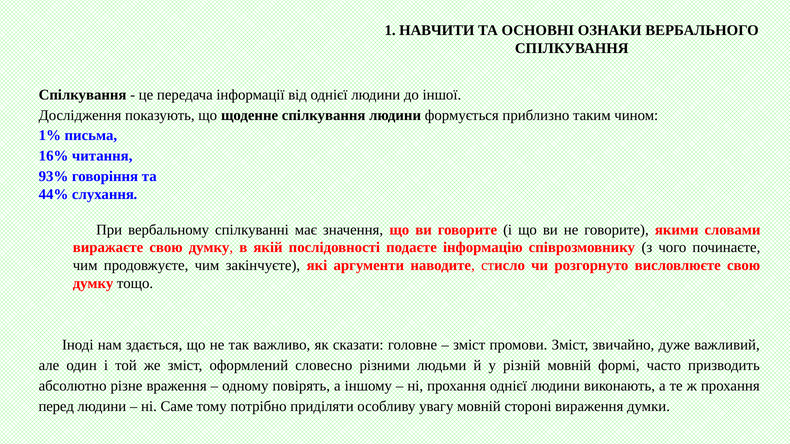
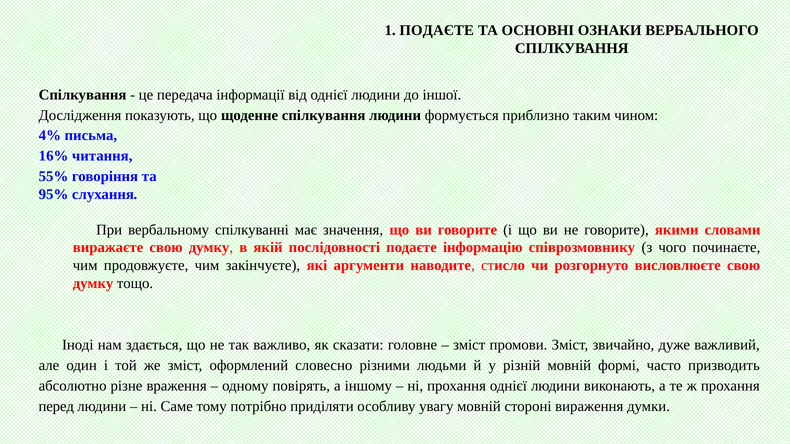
1 НАВЧИТИ: НАВЧИТИ -> ПОДАЄТЕ
1%: 1% -> 4%
93%: 93% -> 55%
44%: 44% -> 95%
